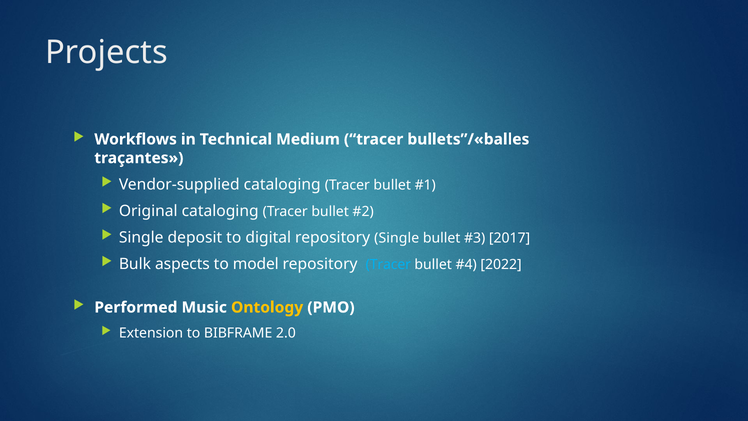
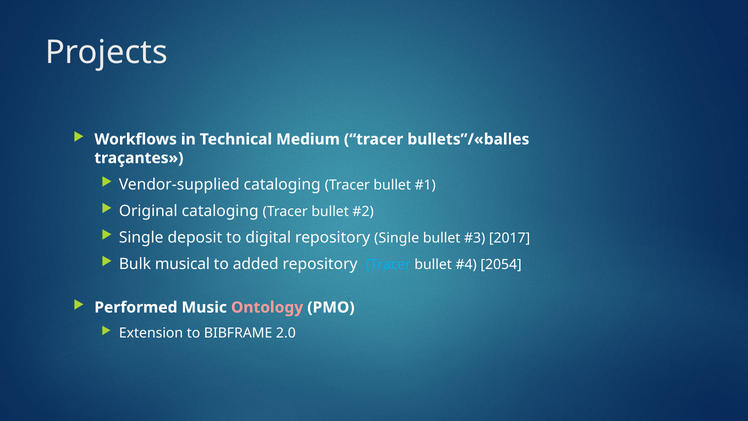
aspects: aspects -> musical
model: model -> added
2022: 2022 -> 2054
Ontology colour: yellow -> pink
